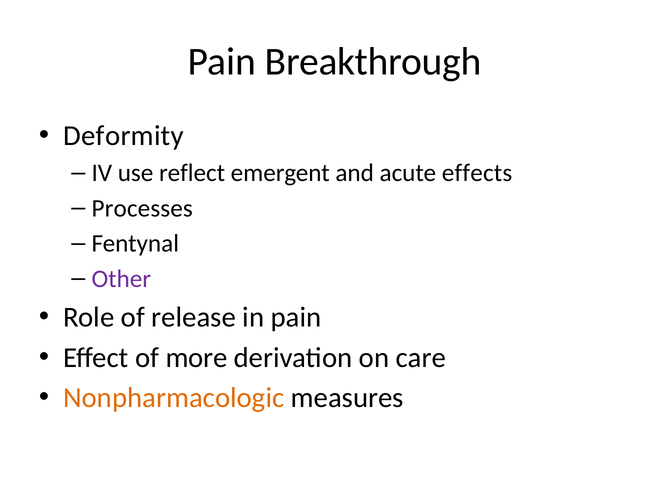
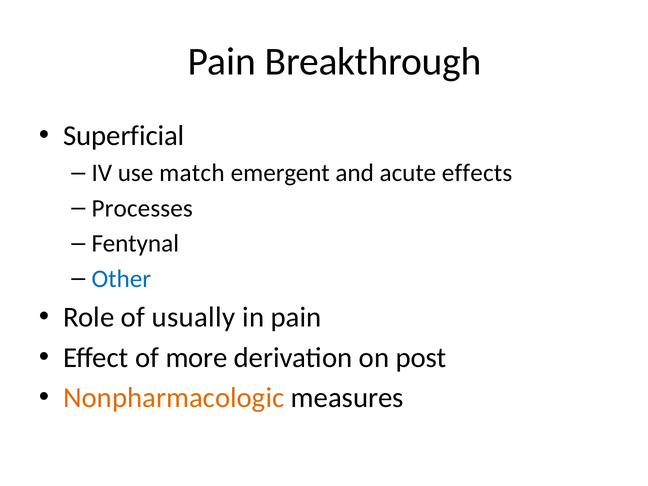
Deformity: Deformity -> Superficial
reflect: reflect -> match
Other colour: purple -> blue
release: release -> usually
care: care -> post
